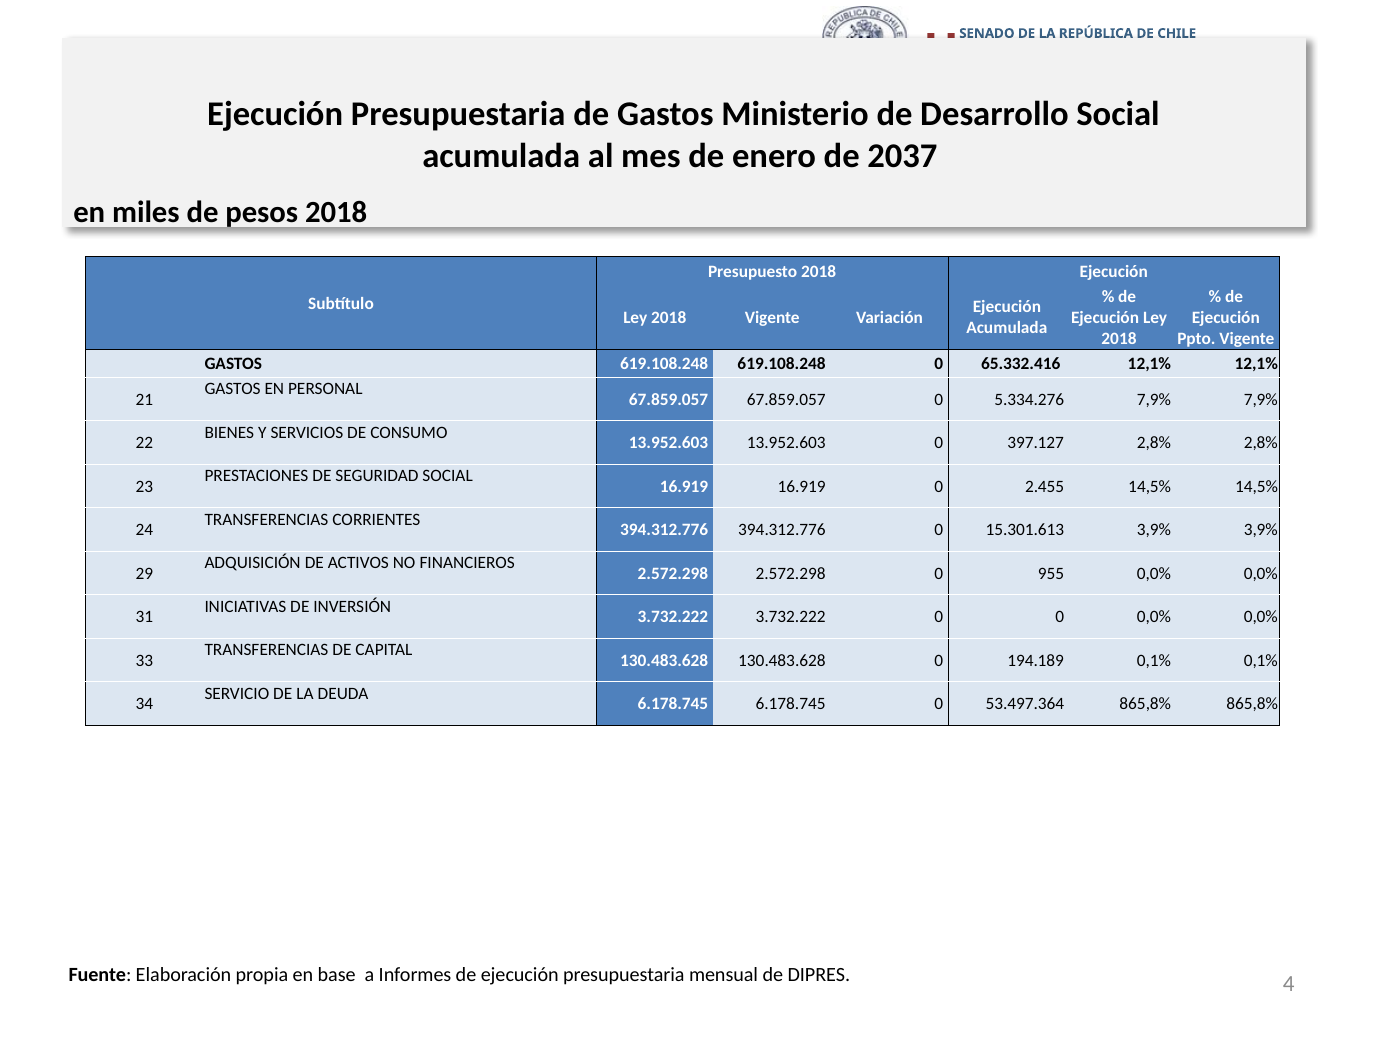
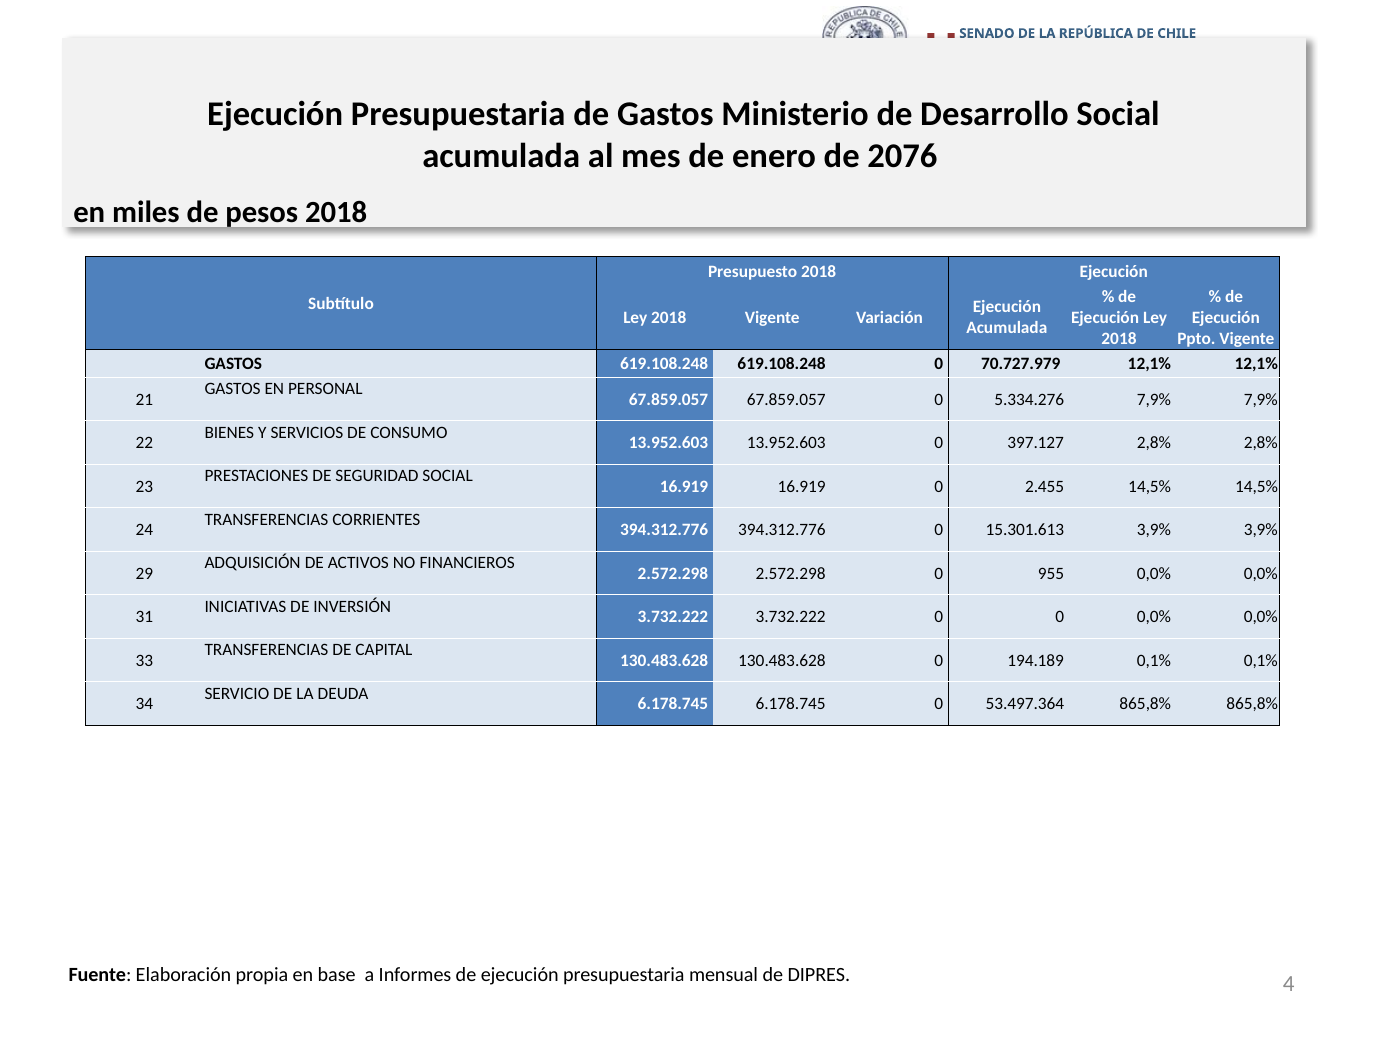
2037: 2037 -> 2076
65.332.416: 65.332.416 -> 70.727.979
